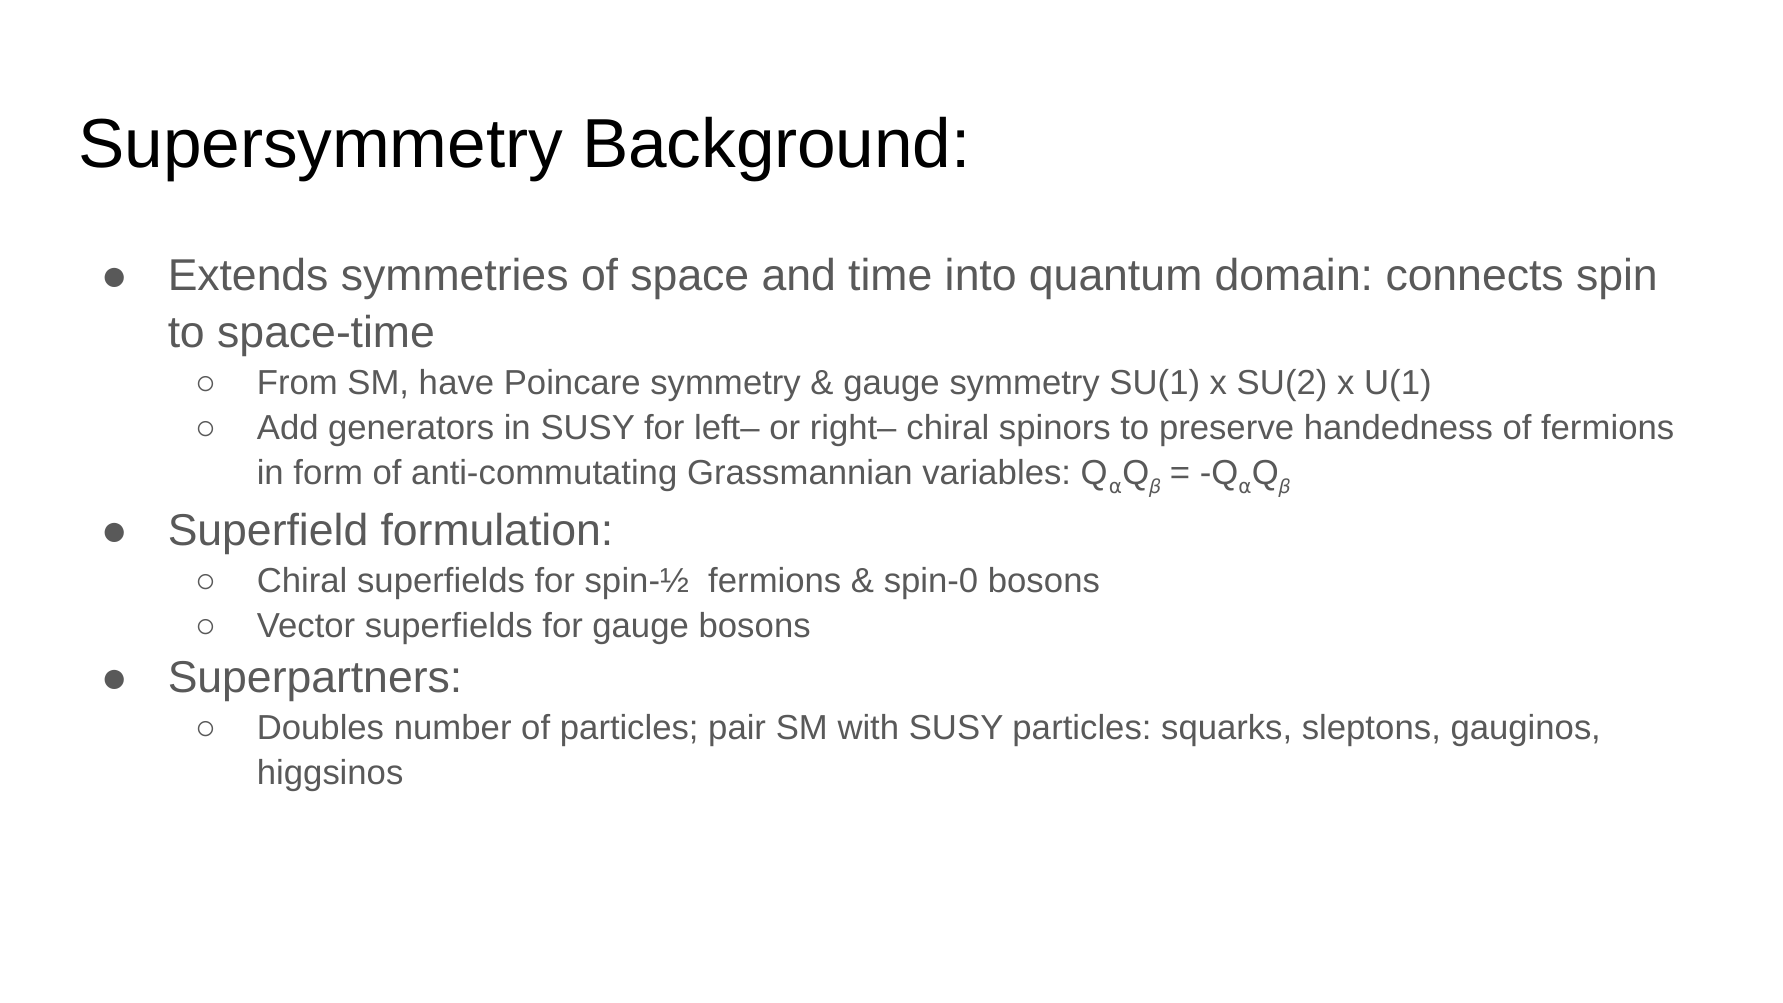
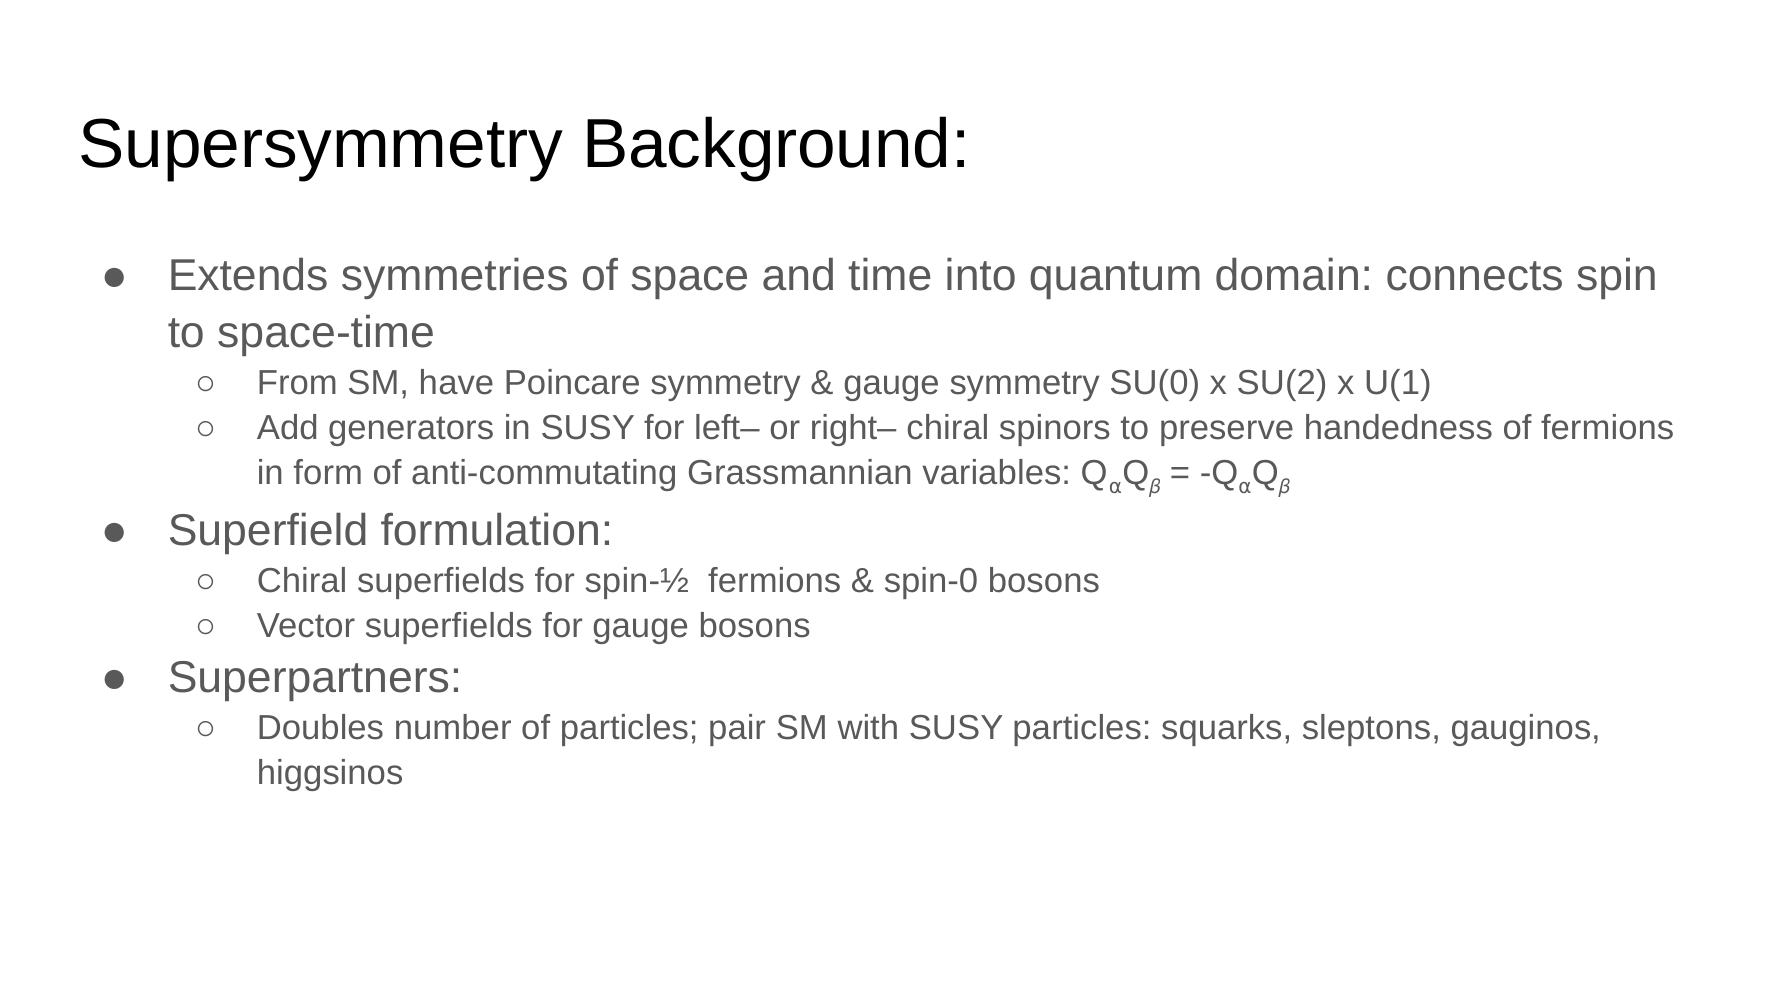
SU(1: SU(1 -> SU(0
